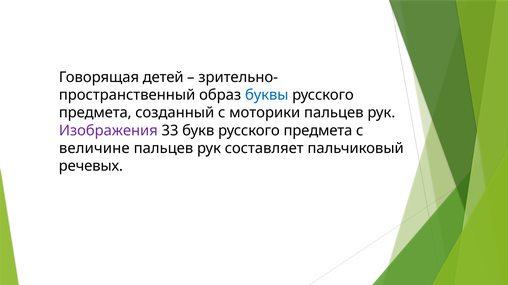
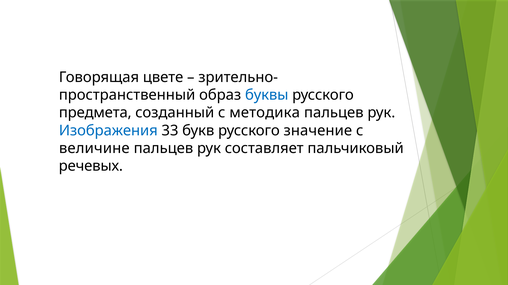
детей: детей -> цвете
моторики: моторики -> методика
Изображения colour: purple -> blue
букв русского предмета: предмета -> значение
